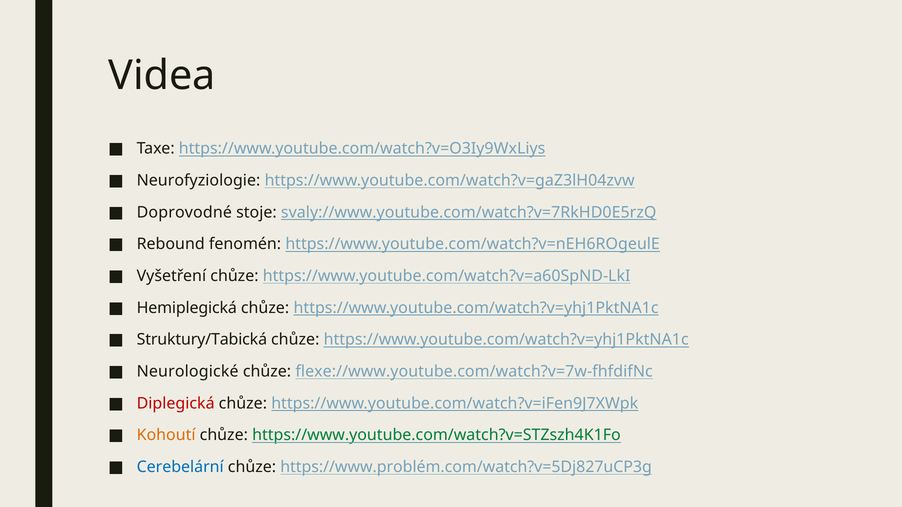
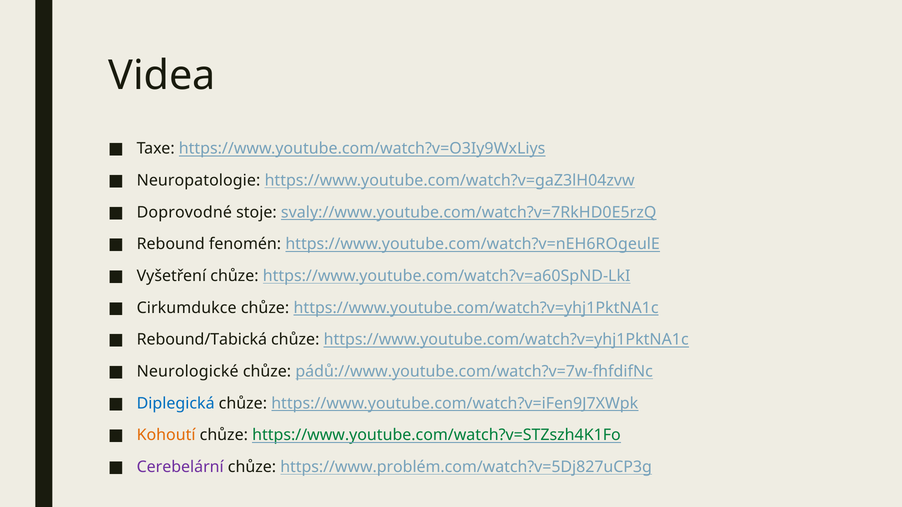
Neurofyziologie: Neurofyziologie -> Neuropatologie
Hemiplegická: Hemiplegická -> Cirkumdukce
Struktury/Tabická: Struktury/Tabická -> Rebound/Tabická
flexe://www.youtube.com/watch?v=7w-fhfdifNc: flexe://www.youtube.com/watch?v=7w-fhfdifNc -> pádů://www.youtube.com/watch?v=7w-fhfdifNc
Diplegická colour: red -> blue
Cerebelární colour: blue -> purple
